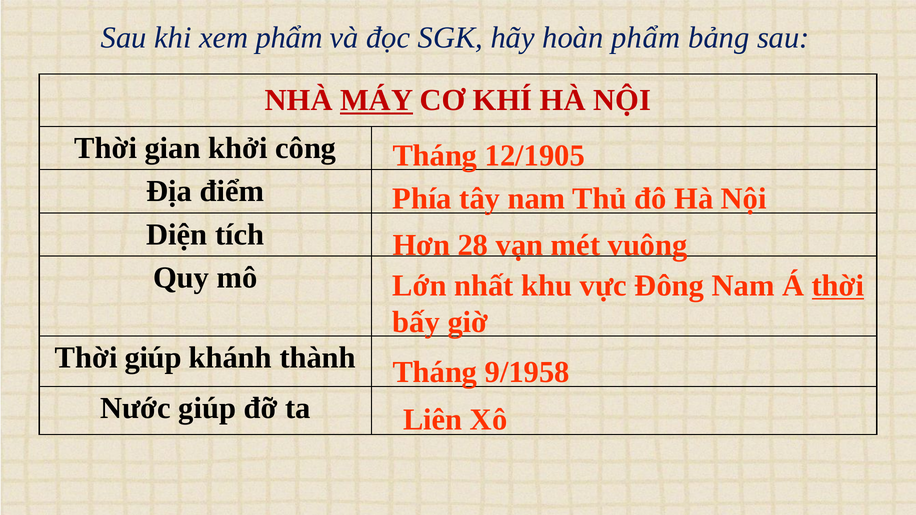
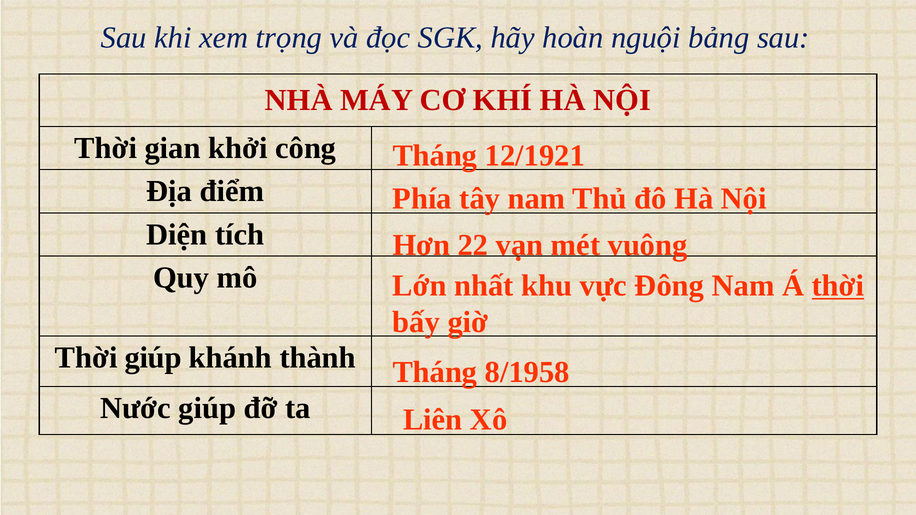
xem phẩm: phẩm -> trọng
hoàn phẩm: phẩm -> nguội
MÁY underline: present -> none
12/1905: 12/1905 -> 12/1921
28: 28 -> 22
9/1958: 9/1958 -> 8/1958
